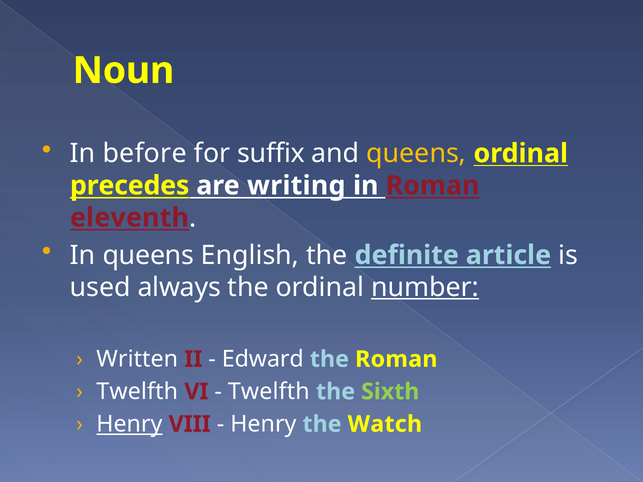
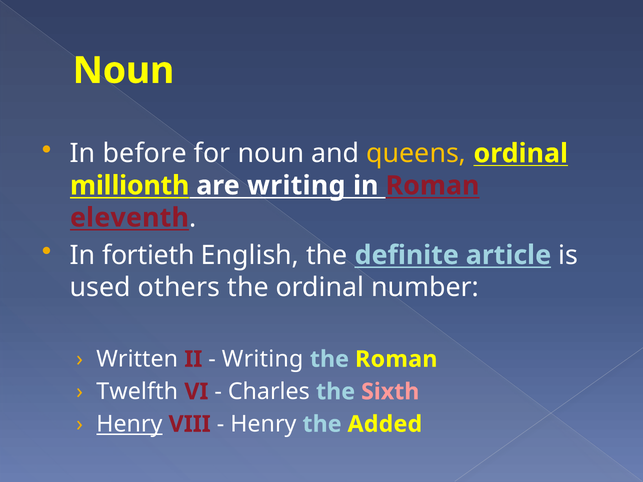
for suffix: suffix -> noun
precedes: precedes -> millionth
In queens: queens -> fortieth
always: always -> others
number underline: present -> none
Edward at (263, 359): Edward -> Writing
Twelfth at (269, 392): Twelfth -> Charles
Sixth colour: light green -> pink
Watch: Watch -> Added
